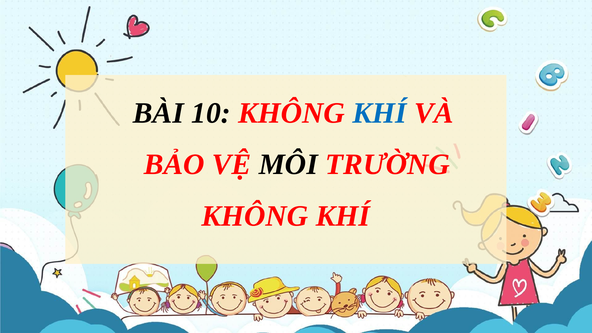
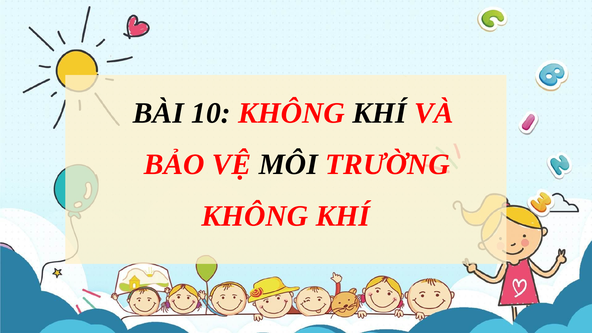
KHÍ at (379, 113) colour: blue -> black
